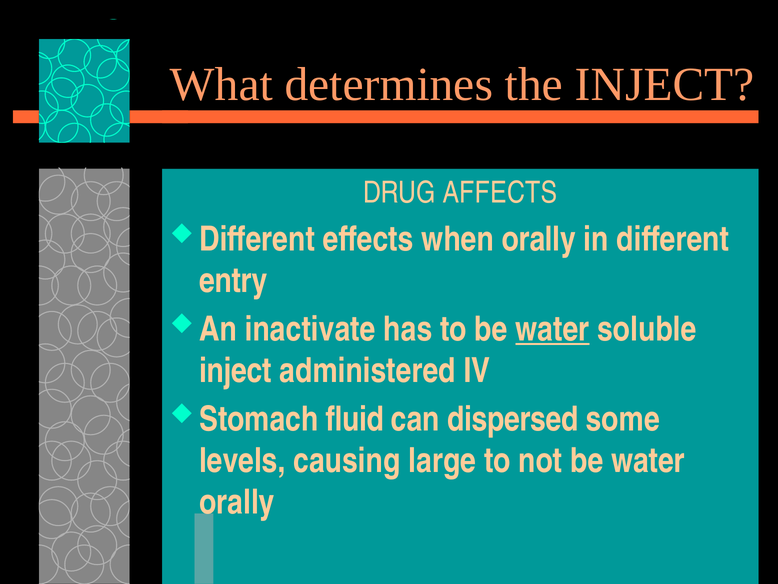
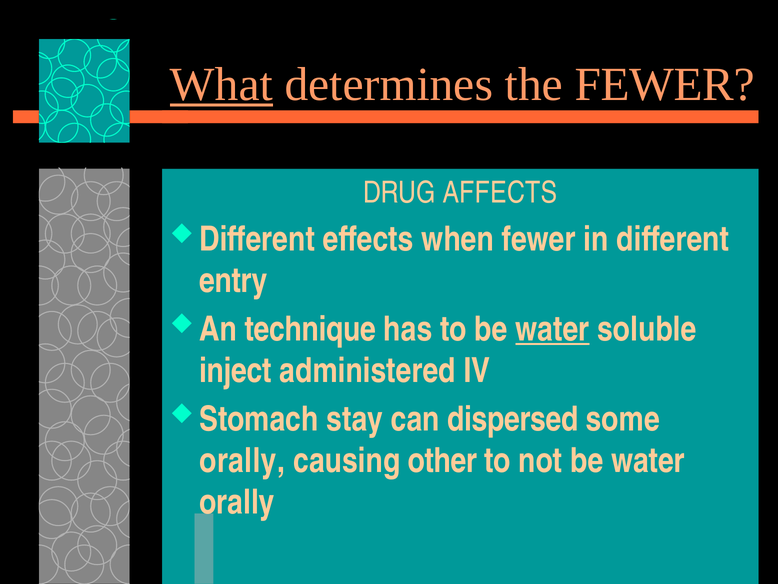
What underline: none -> present
the INJECT: INJECT -> FEWER
when orally: orally -> fewer
inactivate: inactivate -> technique
fluid: fluid -> stay
levels at (242, 460): levels -> orally
large: large -> other
